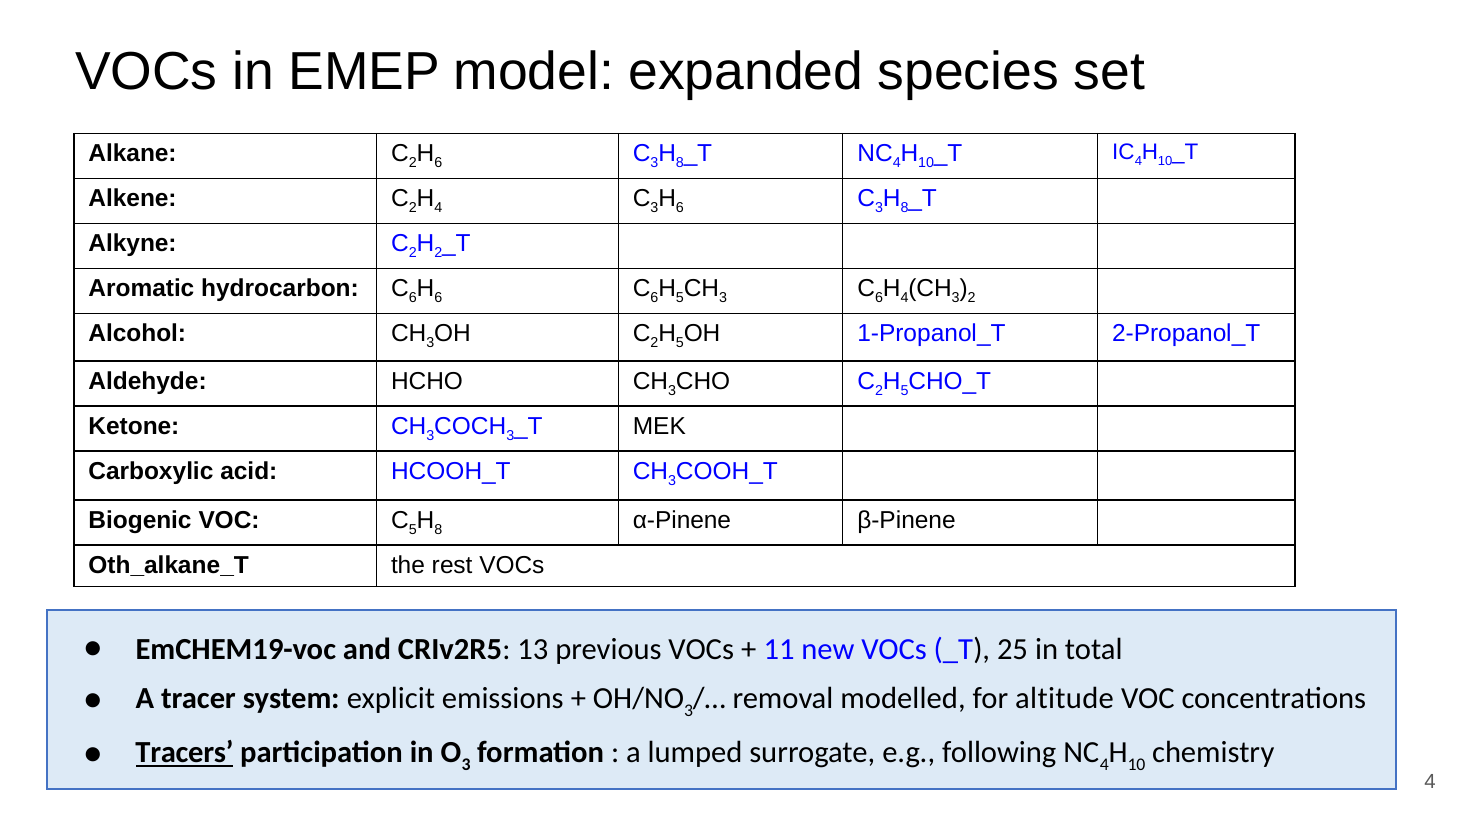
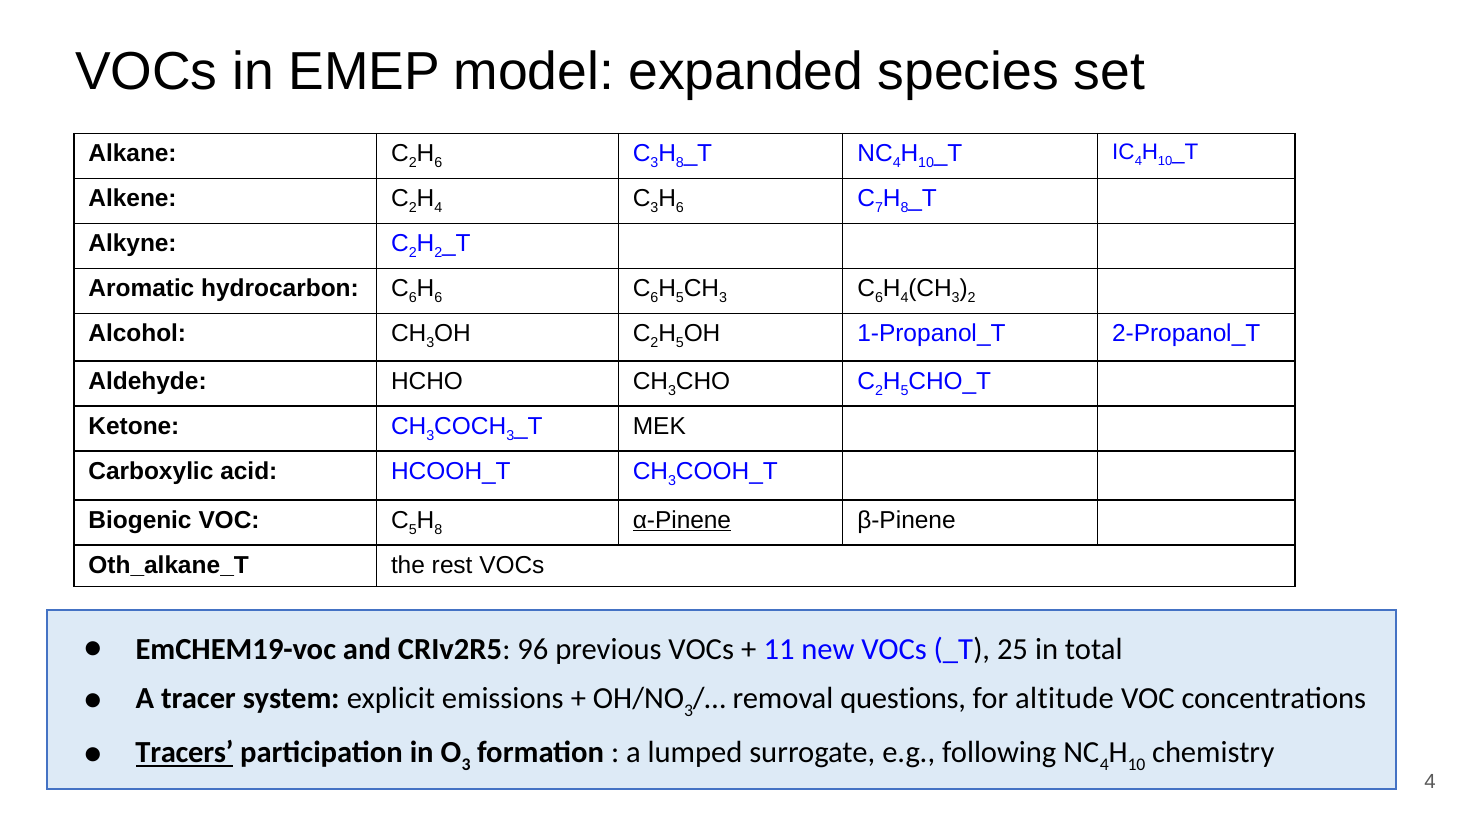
3 at (879, 208): 3 -> 7
α-Pinene underline: none -> present
13: 13 -> 96
modelled: modelled -> questions
